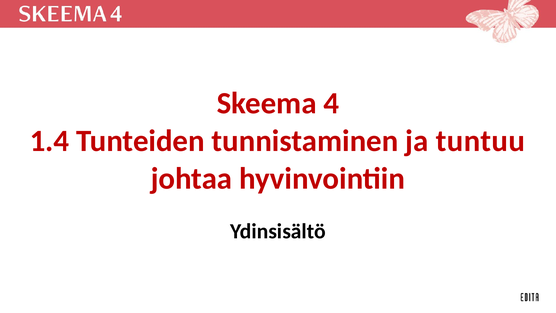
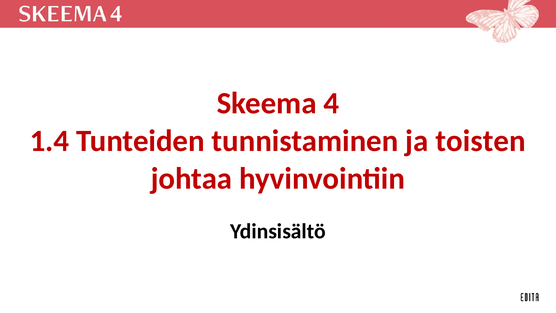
tuntuu: tuntuu -> toisten
